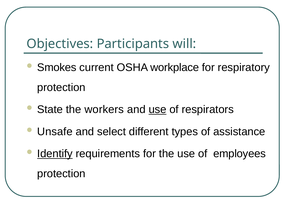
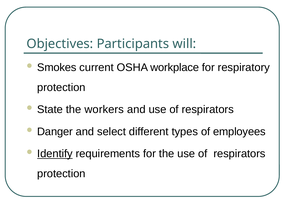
use at (157, 110) underline: present -> none
Unsafe: Unsafe -> Danger
assistance: assistance -> employees
the use of employees: employees -> respirators
